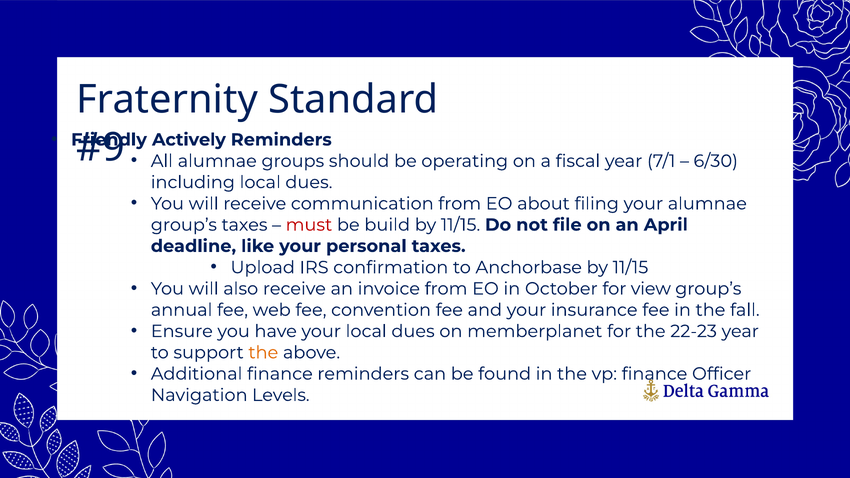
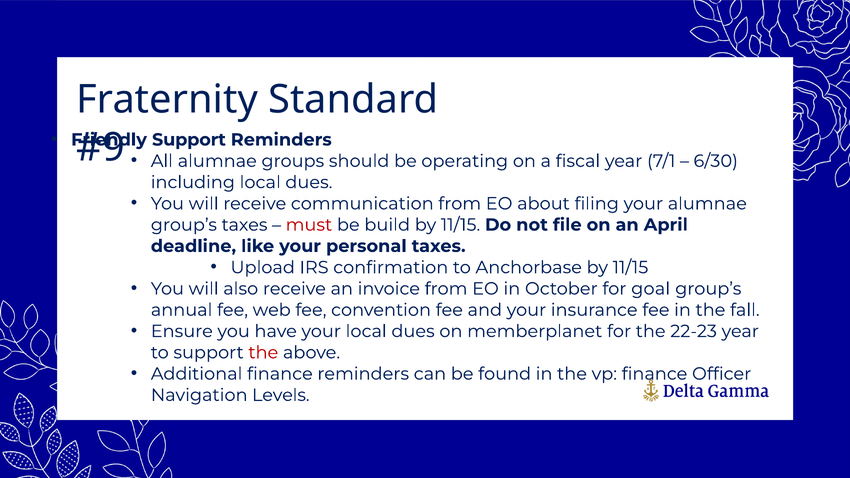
Actively at (189, 140): Actively -> Support
view: view -> goal
the at (263, 353) colour: orange -> red
